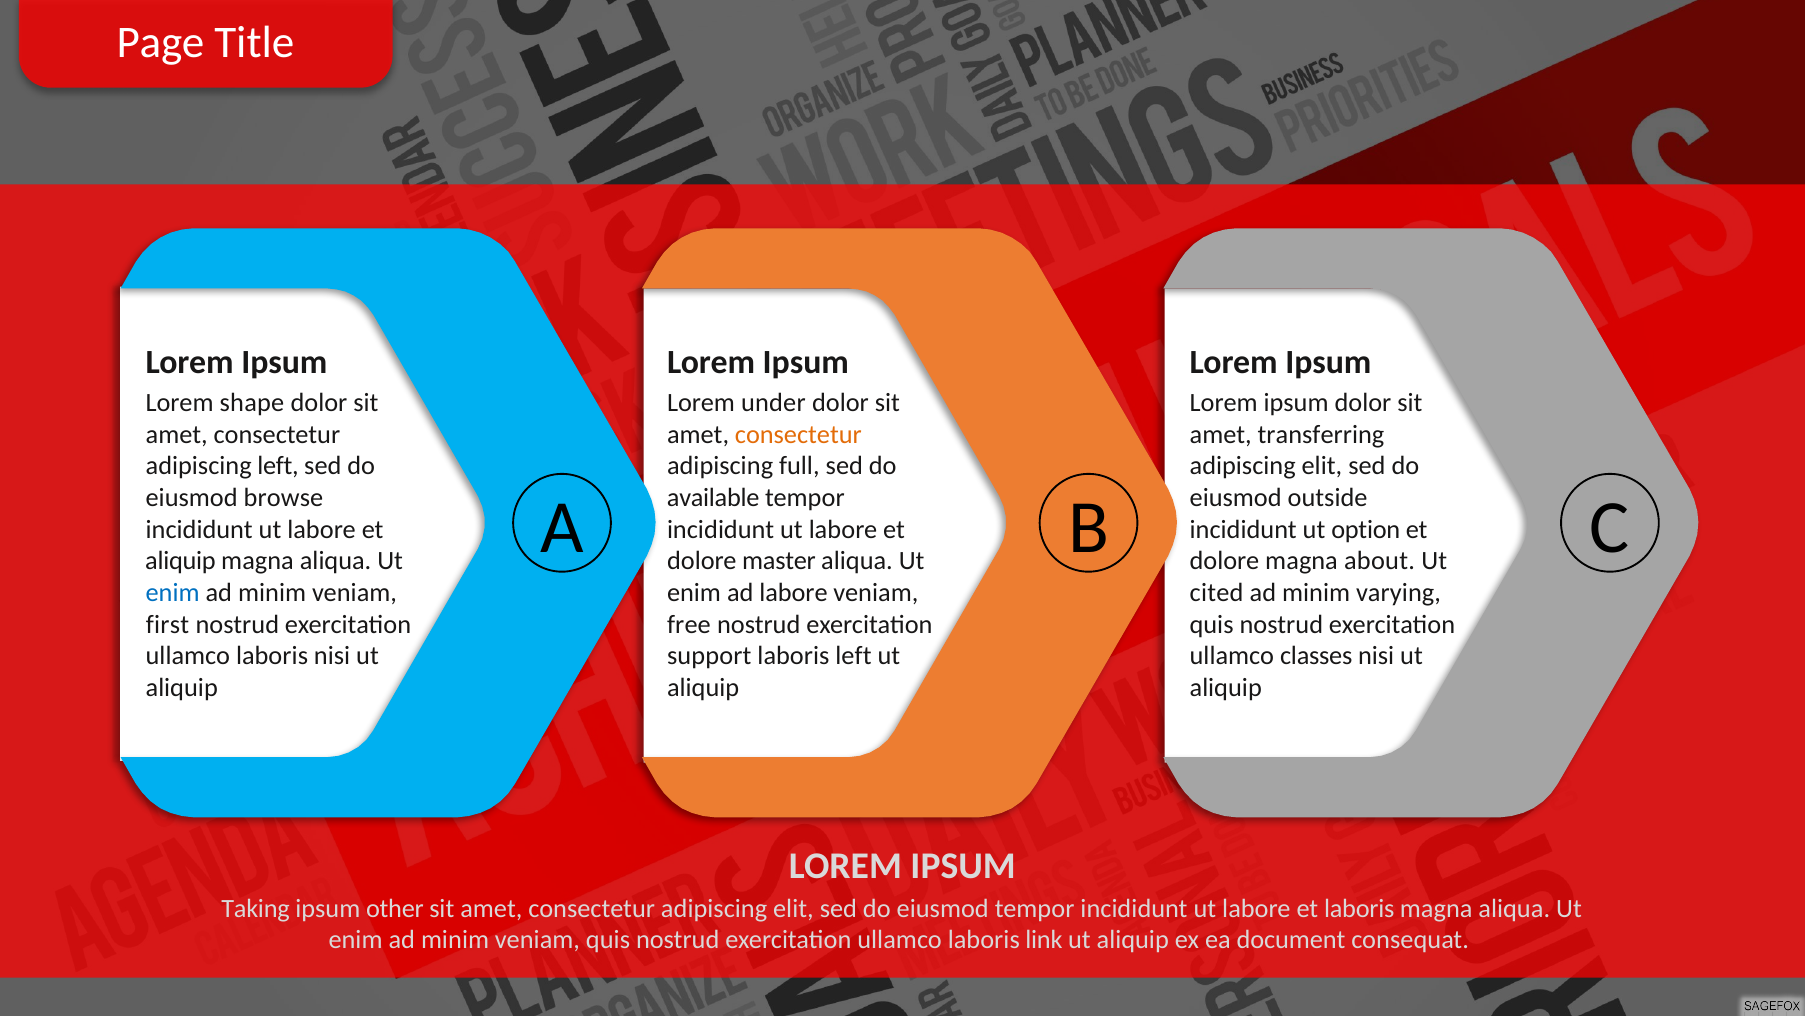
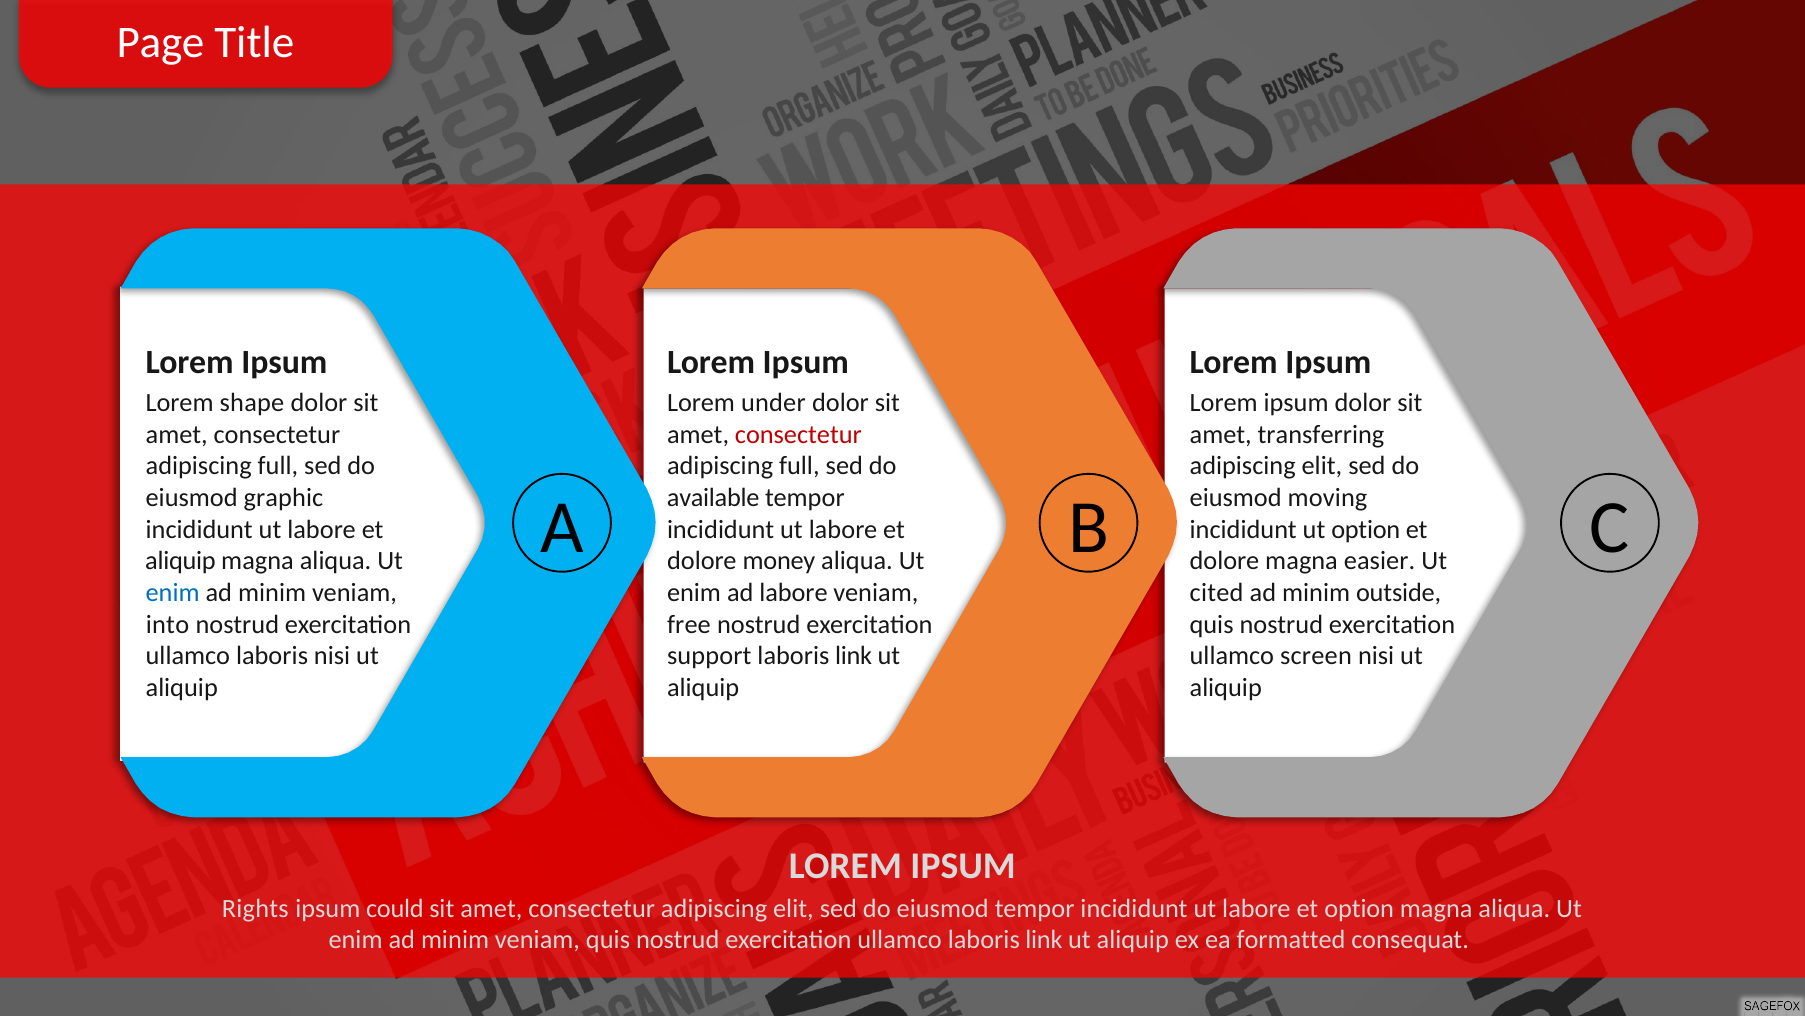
consectetur at (798, 434) colour: orange -> red
left at (278, 466): left -> full
browse: browse -> graphic
outside: outside -> moving
master: master -> money
about: about -> easier
varying: varying -> outside
first: first -> into
left at (853, 655): left -> link
classes: classes -> screen
Taking: Taking -> Rights
other: other -> could
et laboris: laboris -> option
document: document -> formatted
